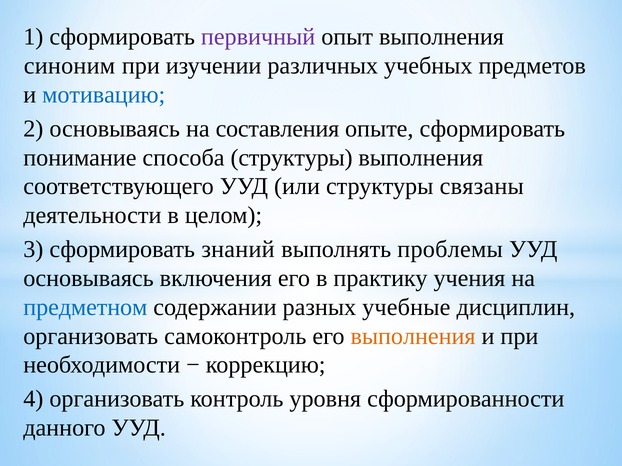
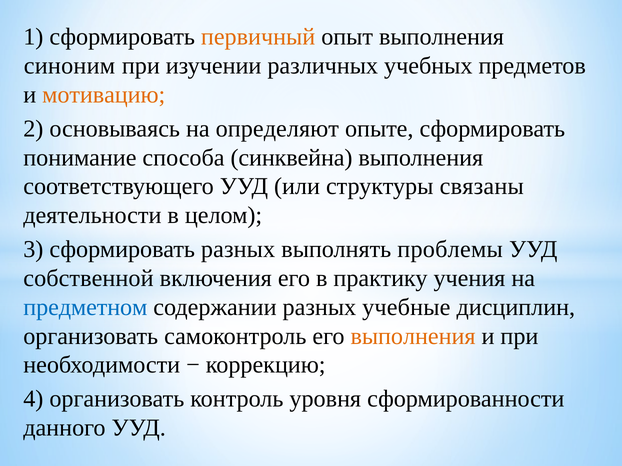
первичный colour: purple -> orange
мотивацию colour: blue -> orange
составления: составления -> определяют
способа структуры: структуры -> синквейна
сформировать знаний: знаний -> разных
основываясь at (89, 278): основываясь -> собственной
